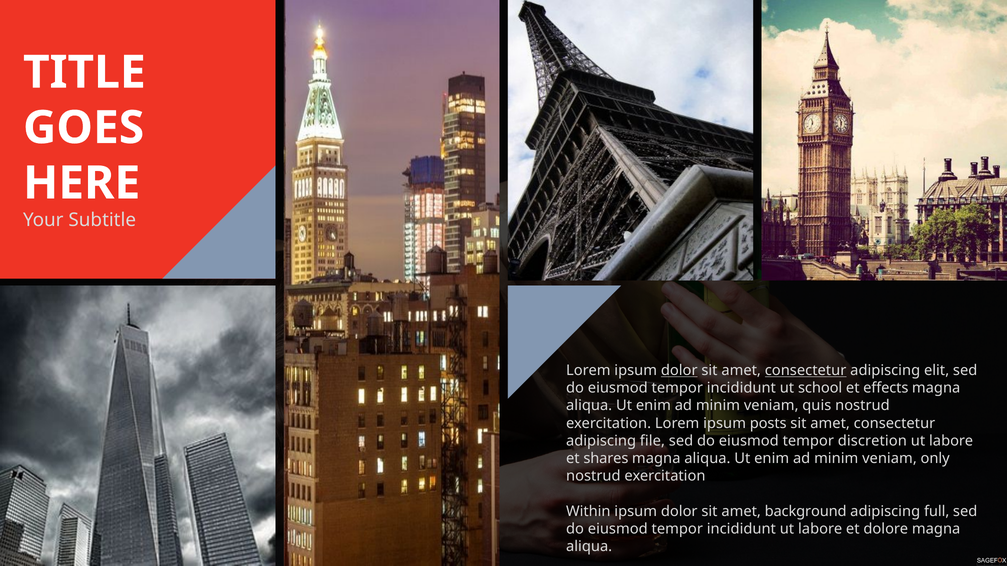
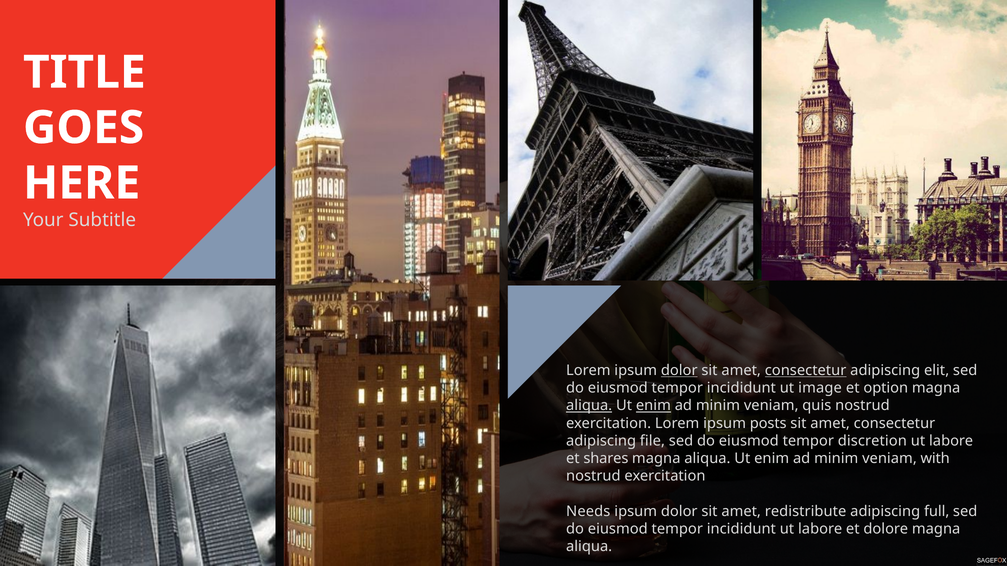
school: school -> image
effects: effects -> option
aliqua at (589, 406) underline: none -> present
enim at (653, 406) underline: none -> present
only: only -> with
Within: Within -> Needs
background: background -> redistribute
